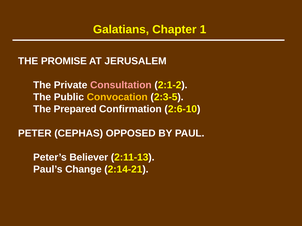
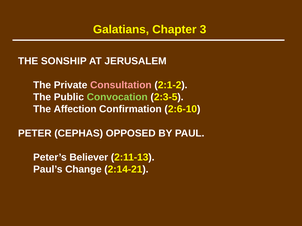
1: 1 -> 3
PROMISE: PROMISE -> SONSHIP
Convocation colour: yellow -> light green
Prepared: Prepared -> Affection
